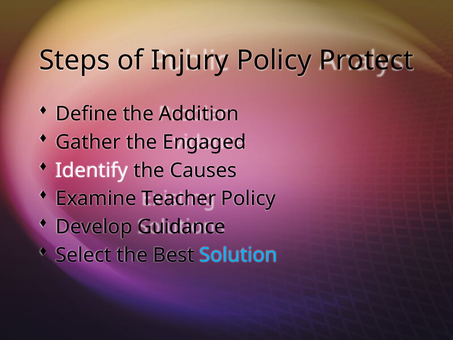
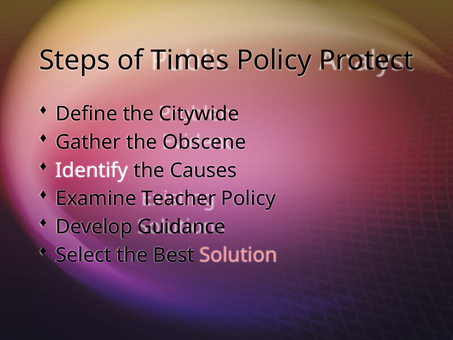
Injury: Injury -> Times
Addition: Addition -> Citywide
Engaged: Engaged -> Obscene
Solution colour: light blue -> pink
